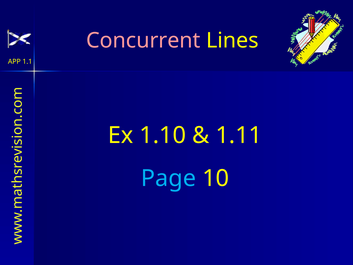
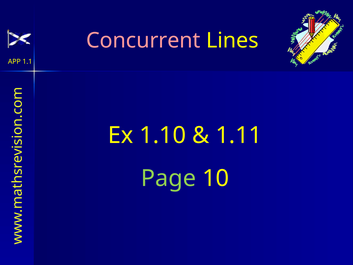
Page colour: light blue -> light green
